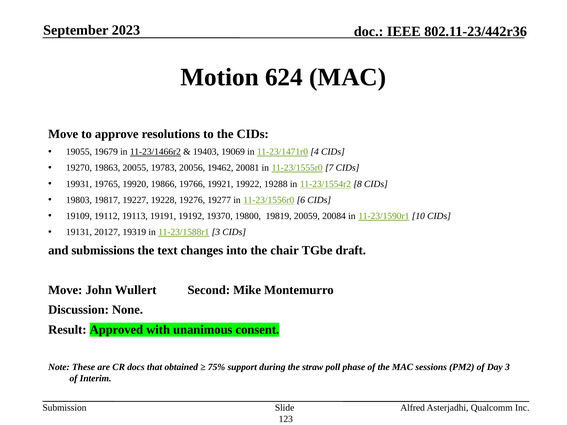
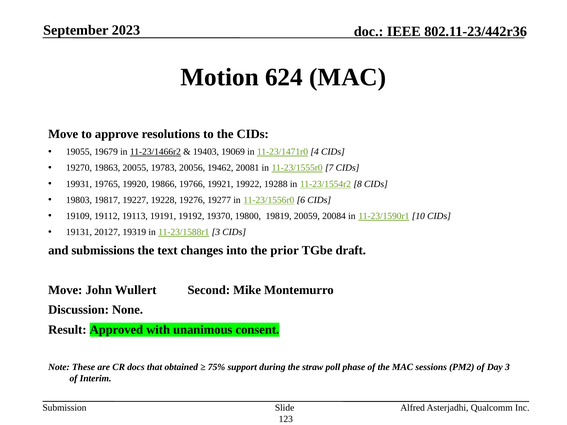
chair: chair -> prior
